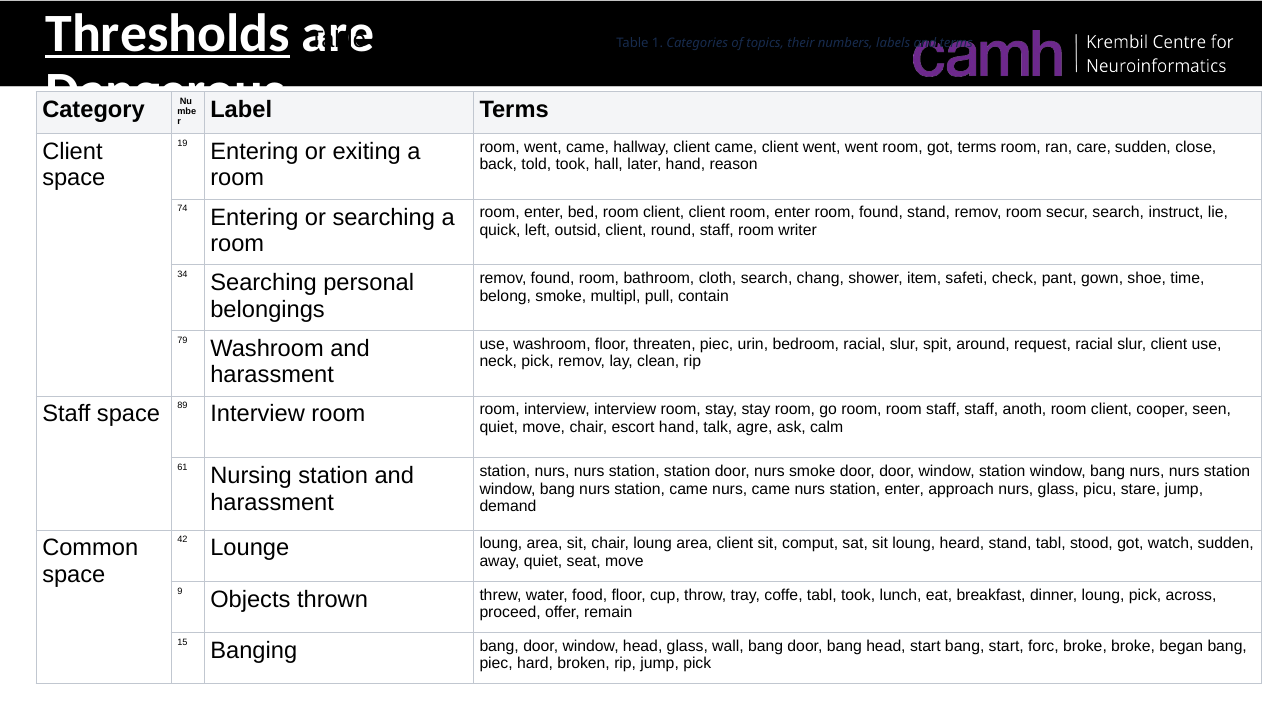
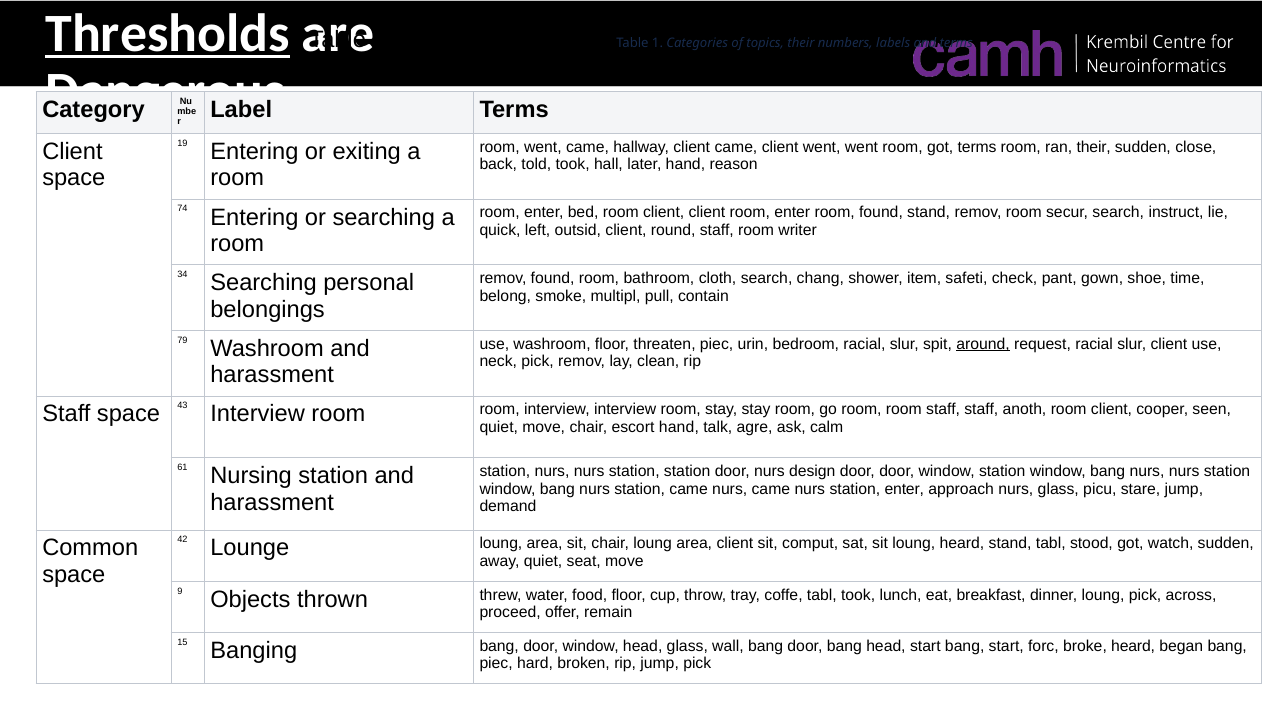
ran care: care -> their
around underline: none -> present
89: 89 -> 43
nurs smoke: smoke -> design
broke broke: broke -> heard
